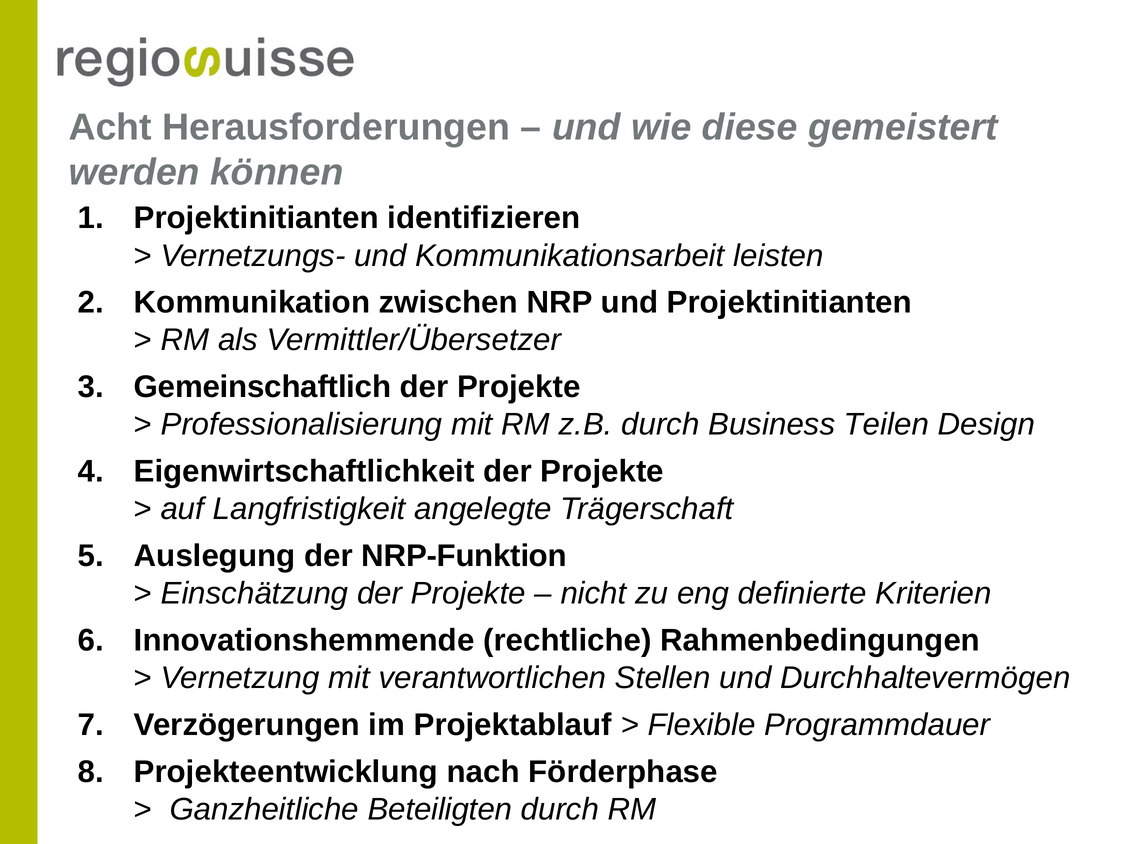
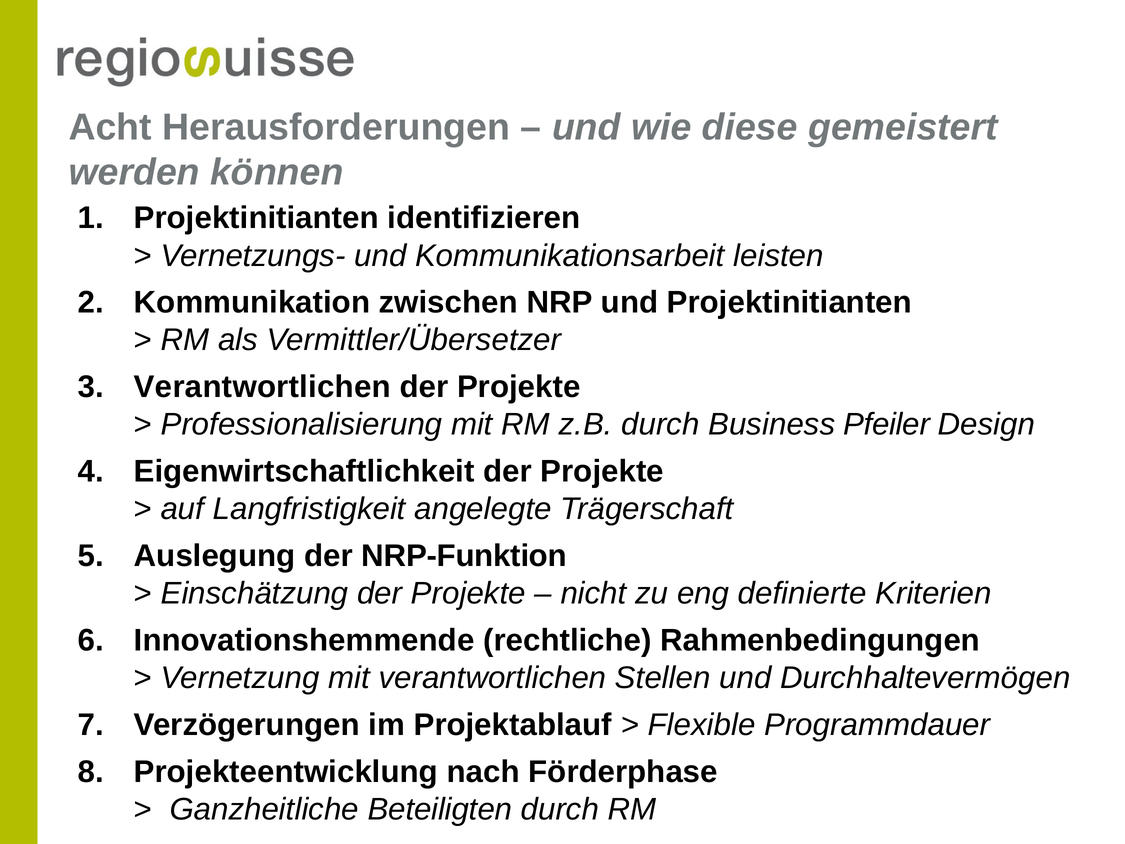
Gemeinschaftlich at (263, 387): Gemeinschaftlich -> Verantwortlichen
Teilen: Teilen -> Pfeiler
